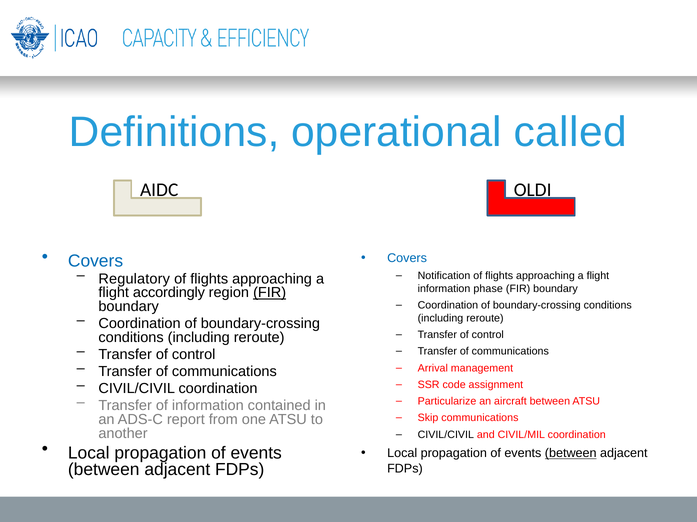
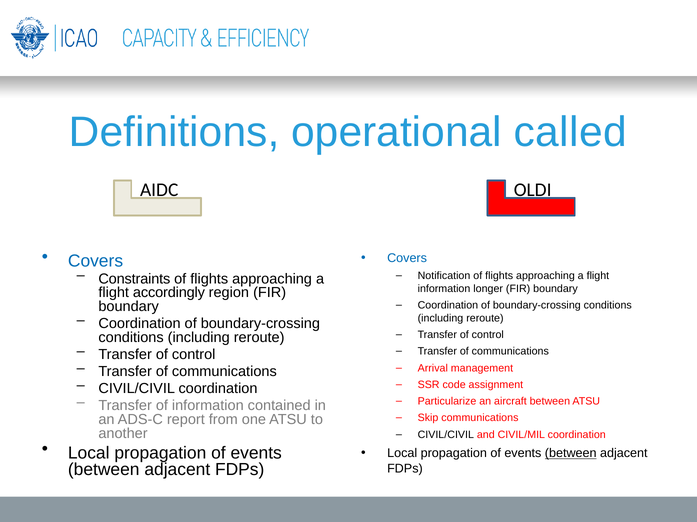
Regulatory: Regulatory -> Constraints
phase: phase -> longer
FIR at (270, 293) underline: present -> none
